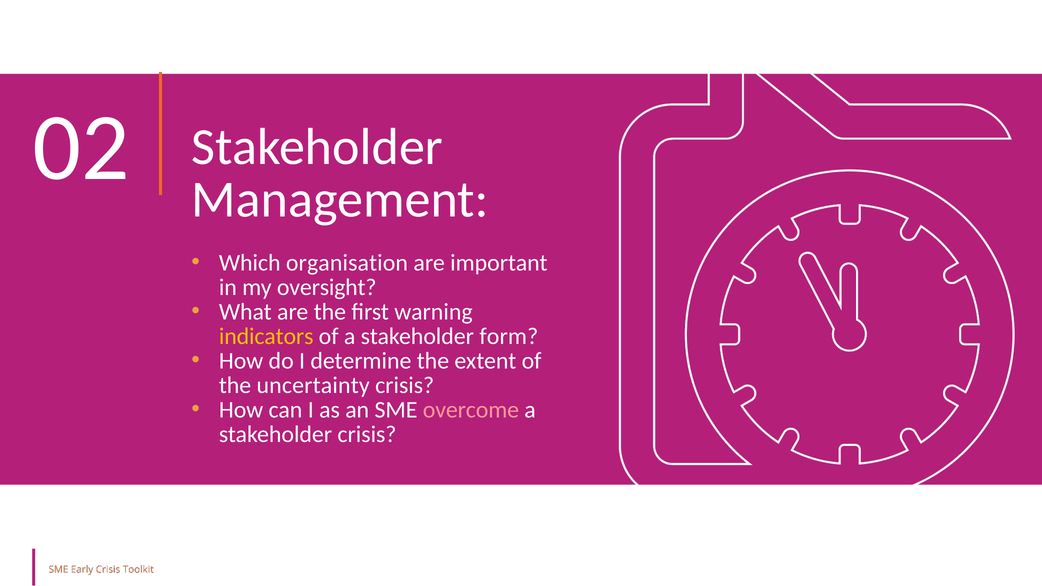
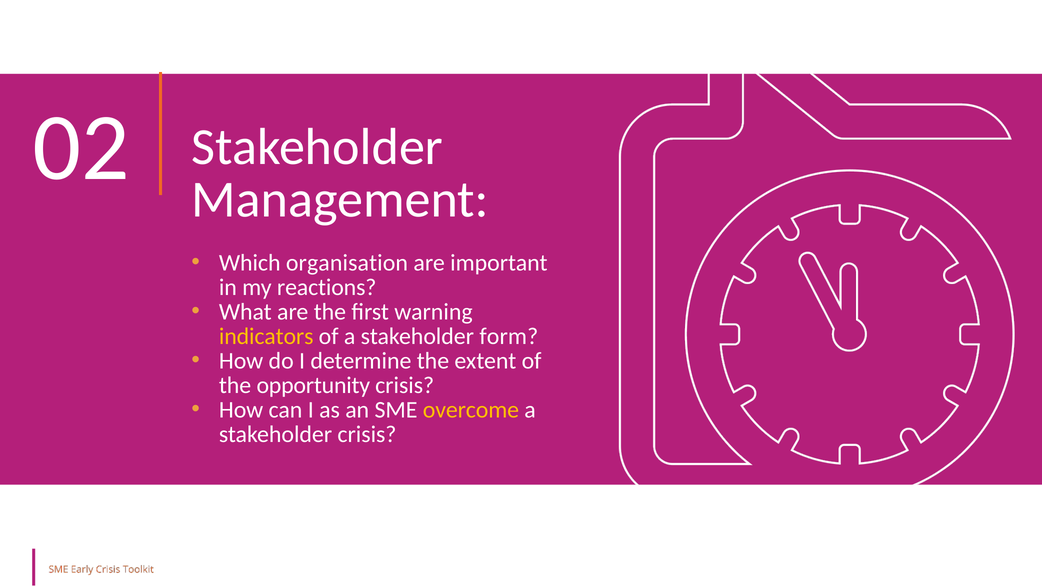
oversight: oversight -> reactions
uncertainty: uncertainty -> opportunity
overcome colour: pink -> yellow
